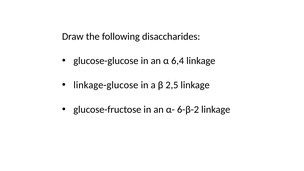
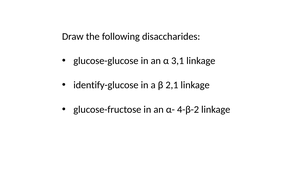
6,4: 6,4 -> 3,1
linkage-glucose: linkage-glucose -> identify-glucose
2,5: 2,5 -> 2,1
6-β-2: 6-β-2 -> 4-β-2
